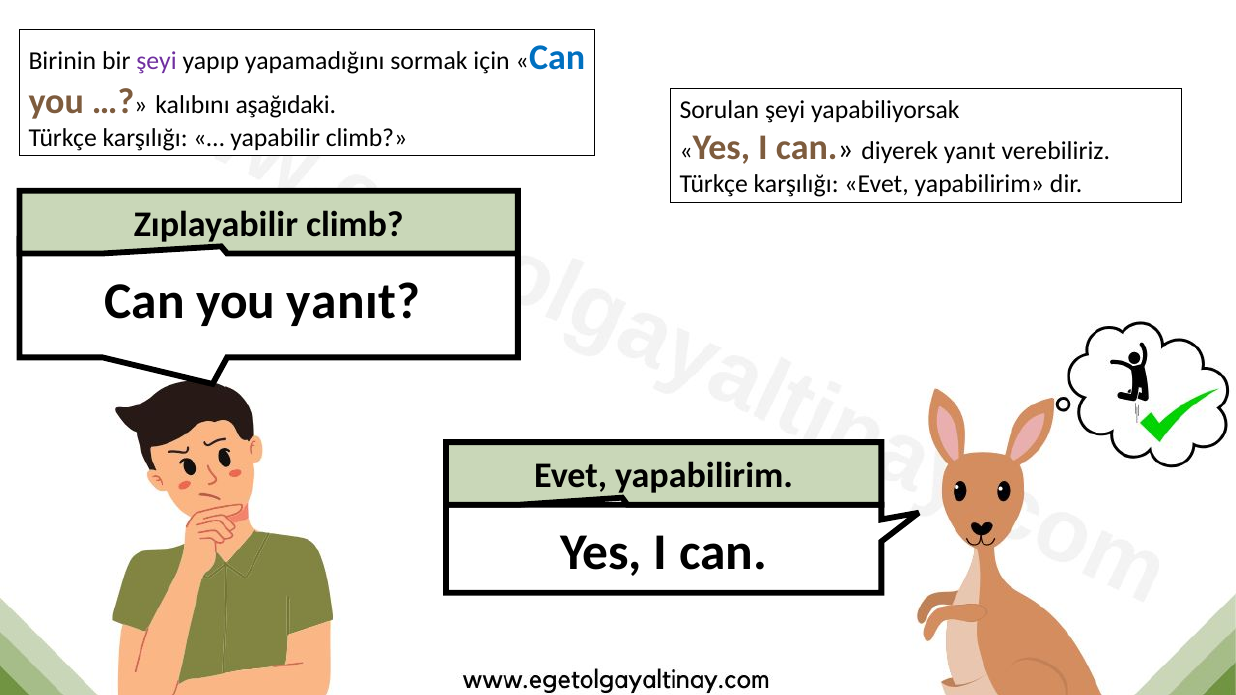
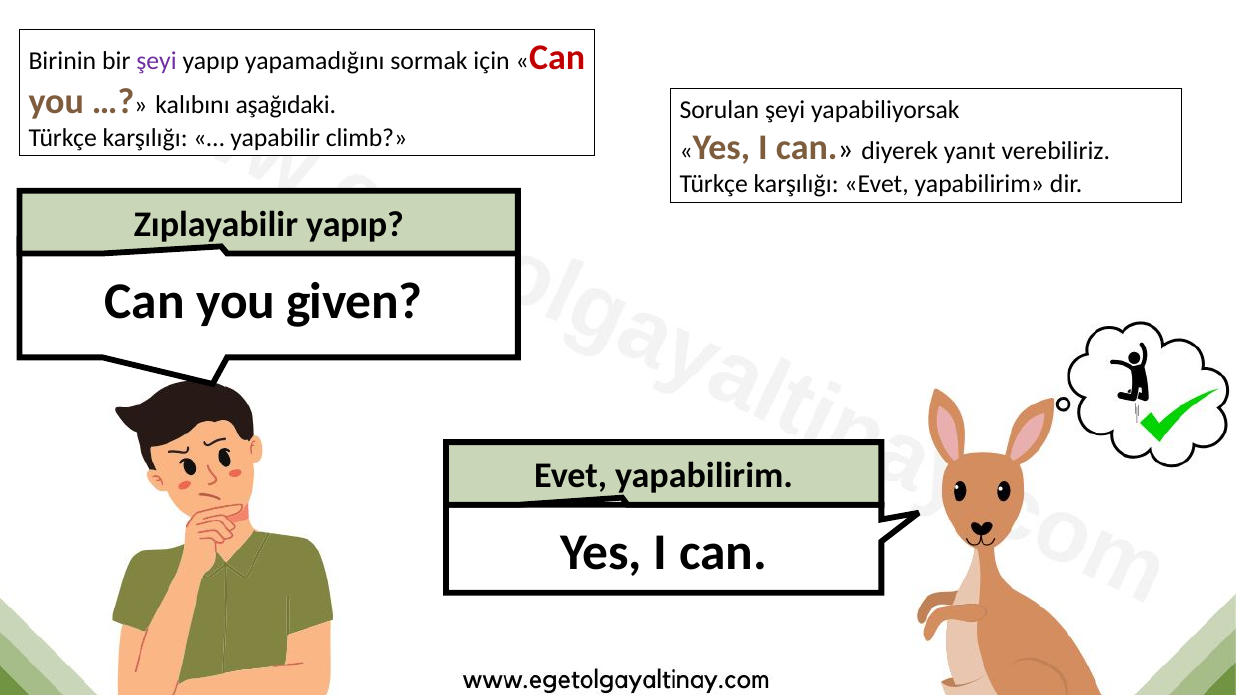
Can at (557, 58) colour: blue -> red
Zıplayabilir climb: climb -> yapıp
you yanıt: yanıt -> given
